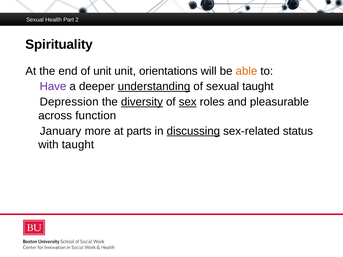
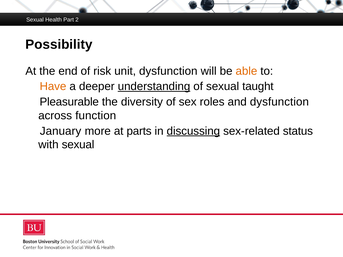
Spirituality: Spirituality -> Possibility
of unit: unit -> risk
unit orientations: orientations -> dysfunction
Have colour: purple -> orange
Depression: Depression -> Pleasurable
diversity underline: present -> none
sex underline: present -> none
and pleasurable: pleasurable -> dysfunction
with taught: taught -> sexual
